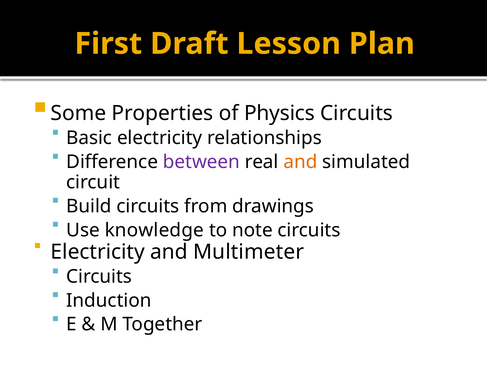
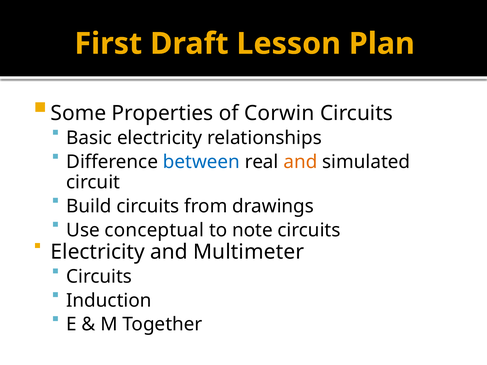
Physics: Physics -> Corwin
between colour: purple -> blue
knowledge: knowledge -> conceptual
